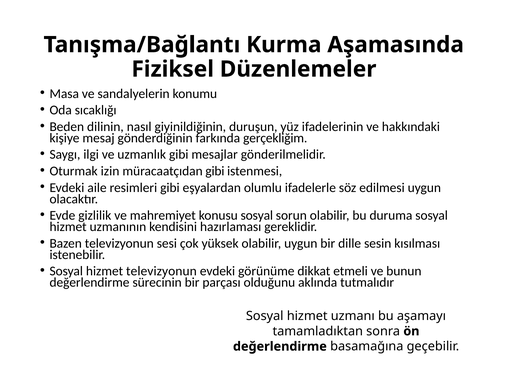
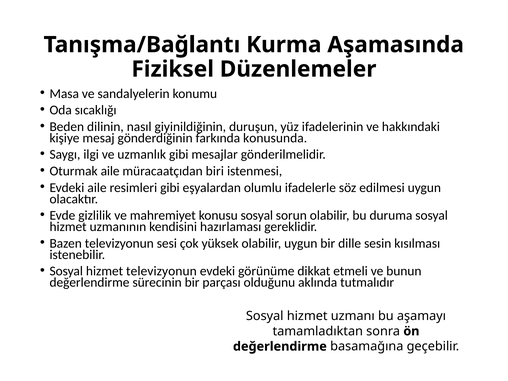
gerçekliğim: gerçekliğim -> konusunda
Oturmak izin: izin -> aile
müracaatçıdan gibi: gibi -> biri
